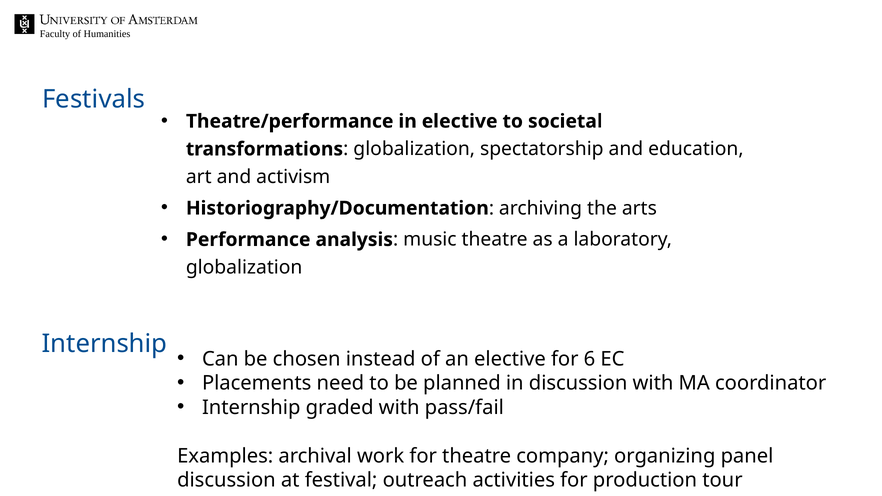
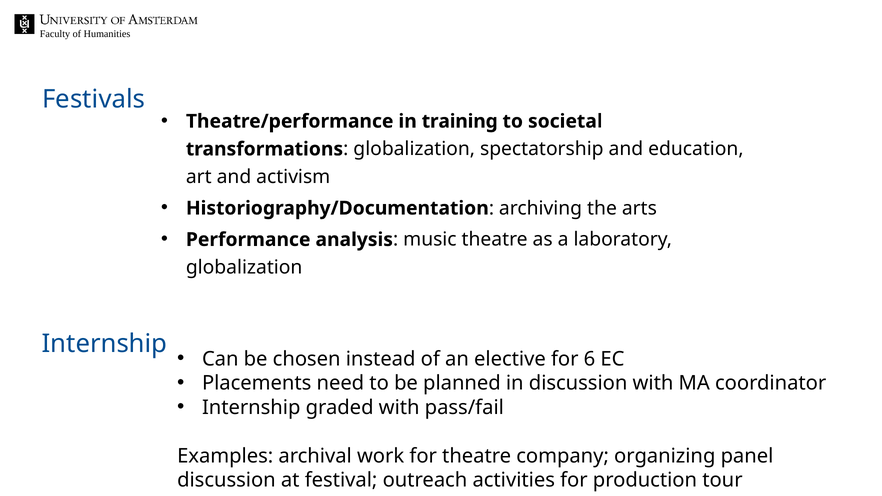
in elective: elective -> training
